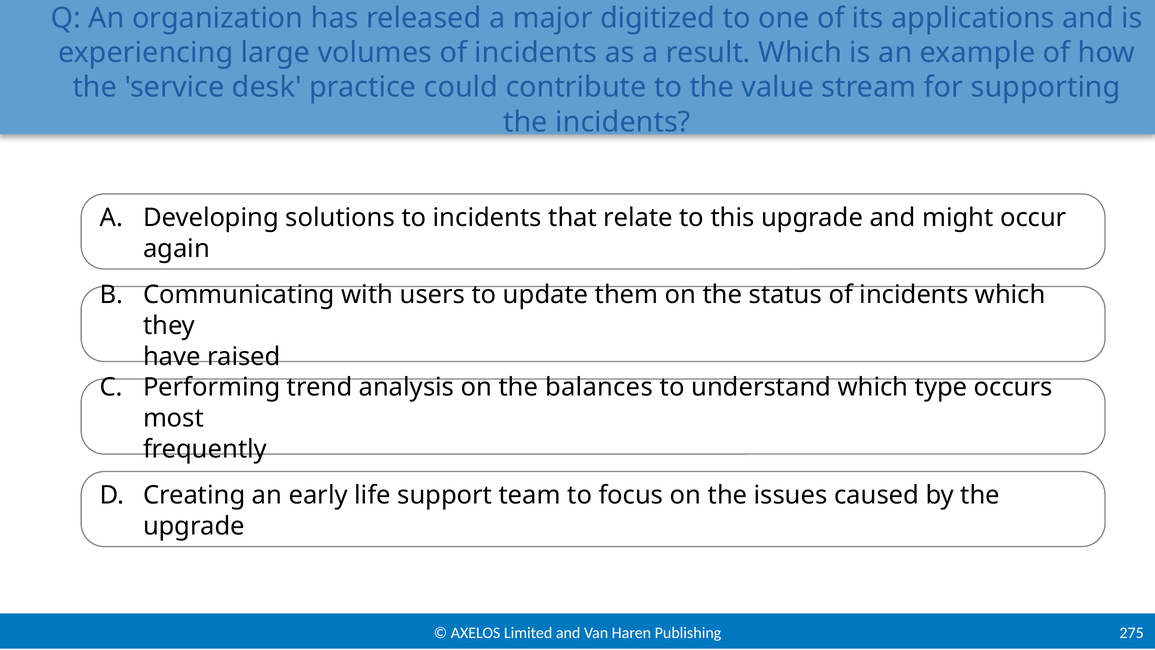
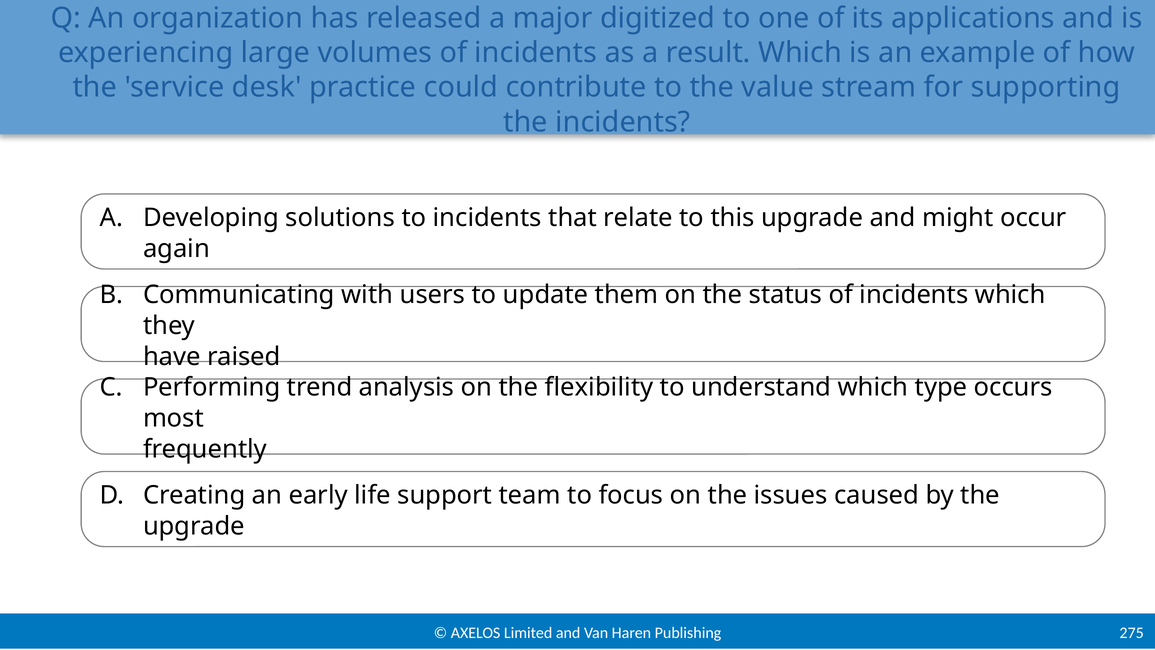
balances: balances -> flexibility
